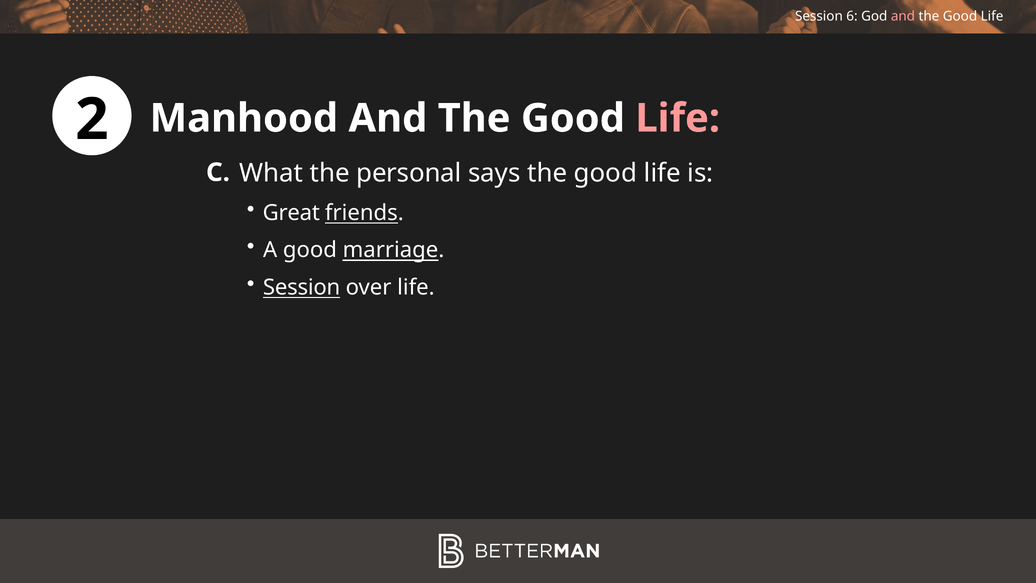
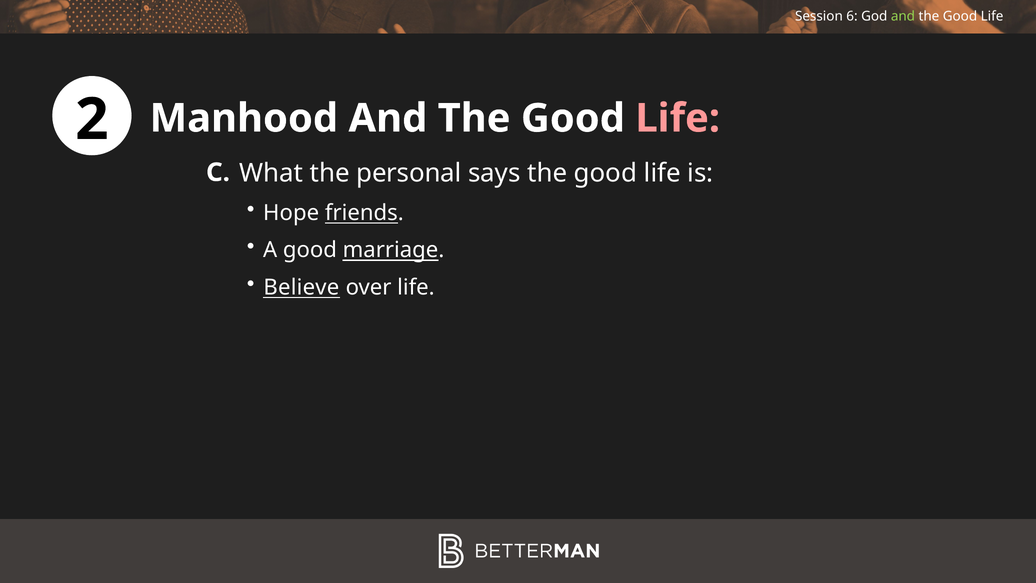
and at (903, 16) colour: pink -> light green
Great: Great -> Hope
Session at (302, 287): Session -> Believe
